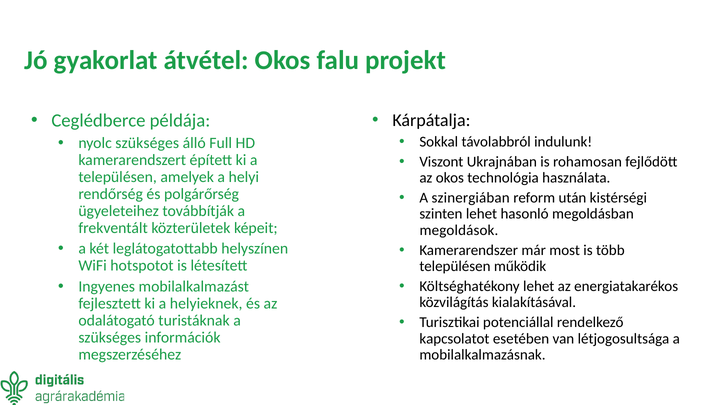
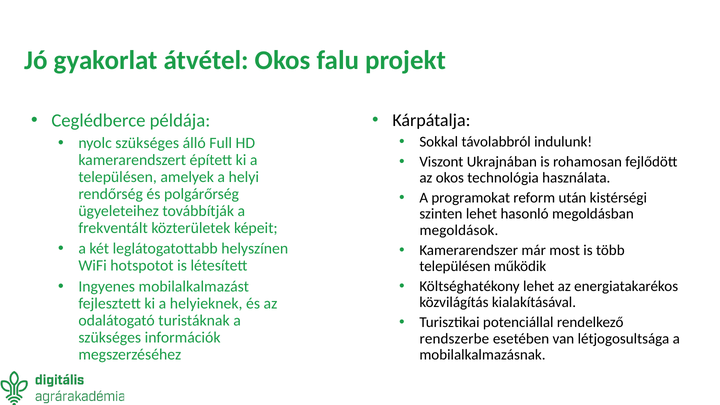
szinergiában: szinergiában -> programokat
kapcsolatot: kapcsolatot -> rendszerbe
